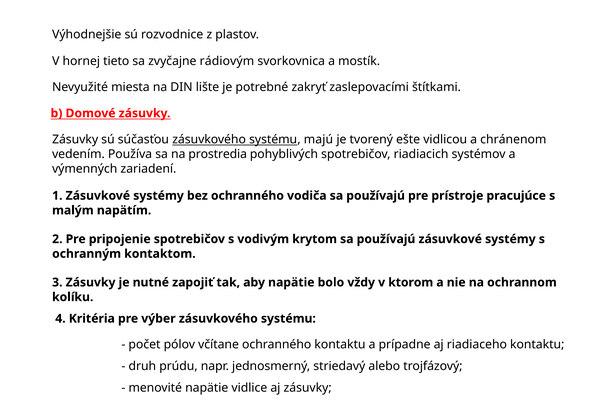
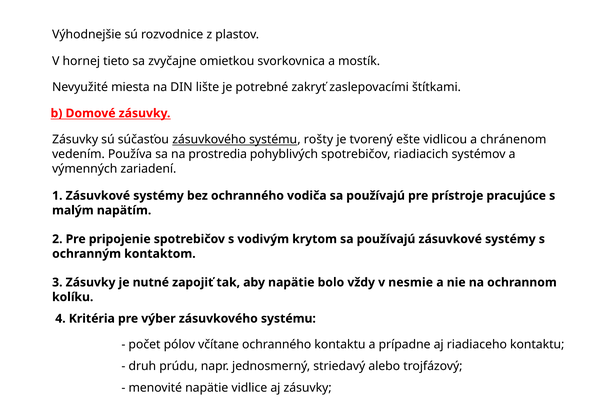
rádiovým: rádiovým -> omietkou
majú: majú -> rošty
ktorom: ktorom -> nesmie
